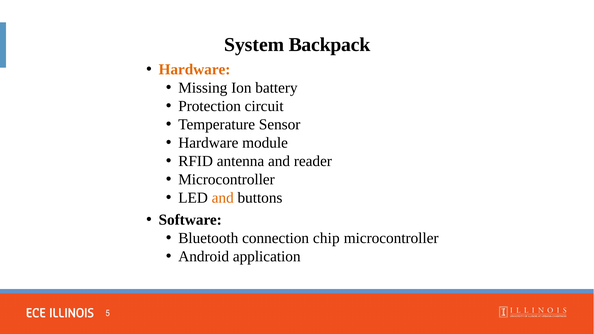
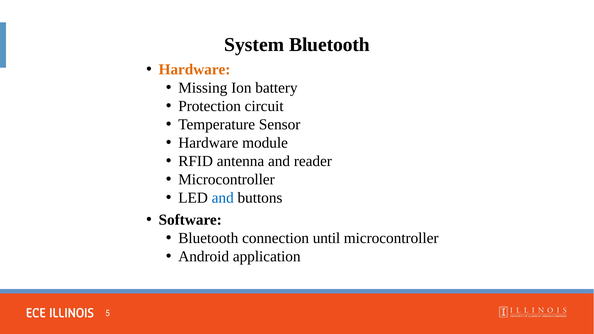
System Backpack: Backpack -> Bluetooth
and at (223, 198) colour: orange -> blue
chip: chip -> until
